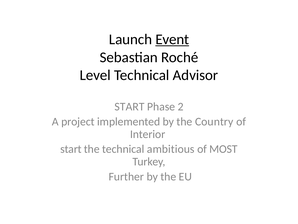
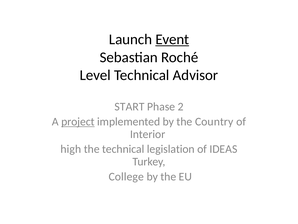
project underline: none -> present
start at (71, 149): start -> high
ambitious: ambitious -> legislation
MOST: MOST -> IDEAS
Further: Further -> College
